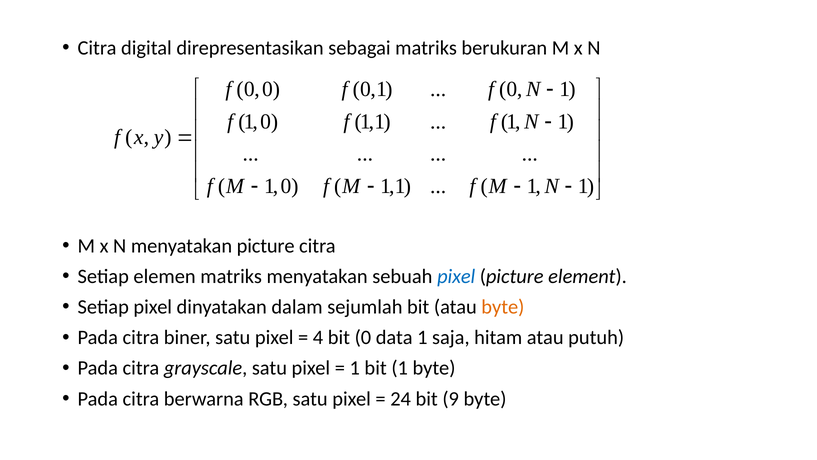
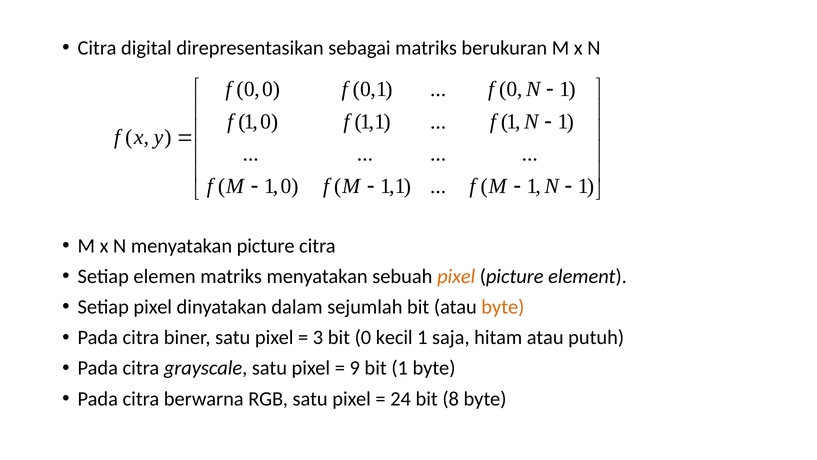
pixel at (456, 276) colour: blue -> orange
4: 4 -> 3
data: data -> kecil
1 at (355, 368): 1 -> 9
9: 9 -> 8
